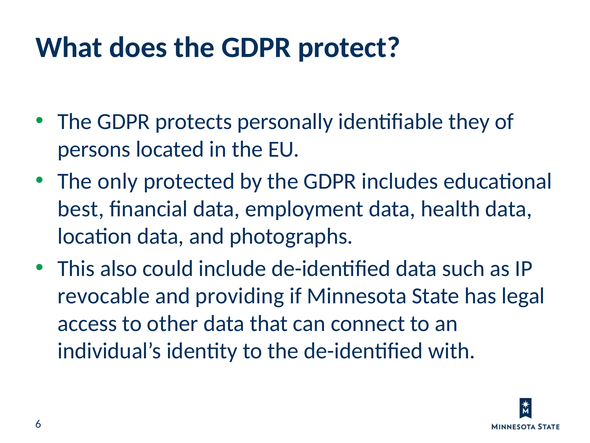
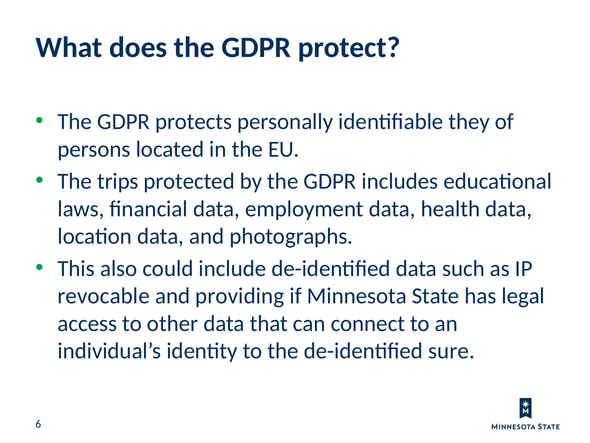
only: only -> trips
best: best -> laws
with: with -> sure
